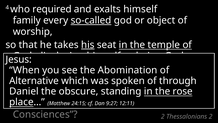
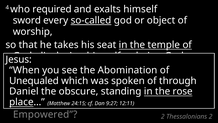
family: family -> sword
his underline: present -> none
Alternative: Alternative -> Unequaled
Consciences: Consciences -> Empowered
